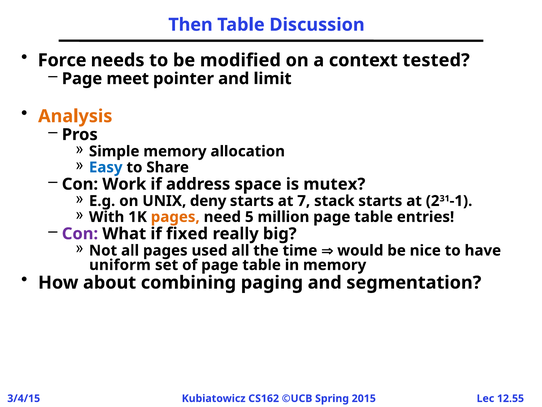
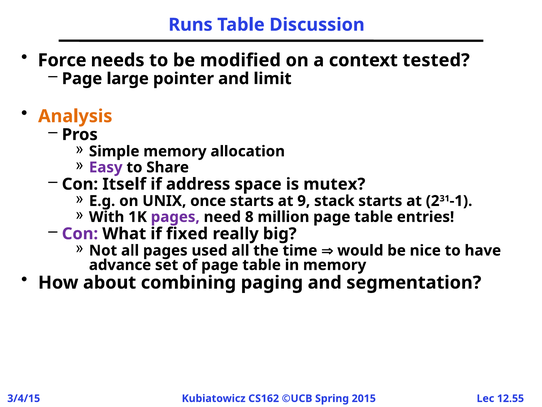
Then: Then -> Runs
meet: meet -> large
Easy colour: blue -> purple
Work: Work -> Itself
deny: deny -> once
7: 7 -> 9
pages at (175, 217) colour: orange -> purple
5: 5 -> 8
uniform: uniform -> advance
